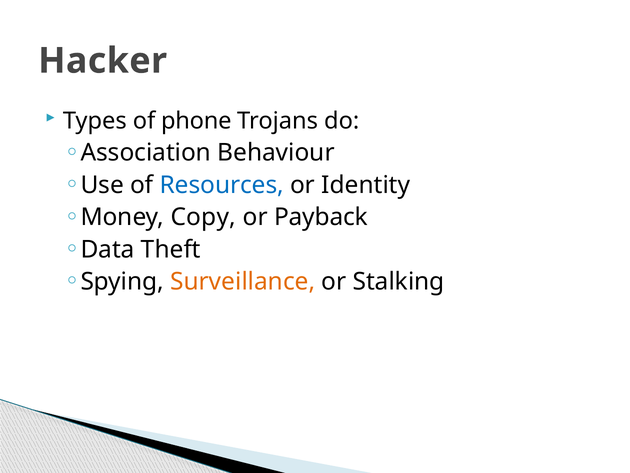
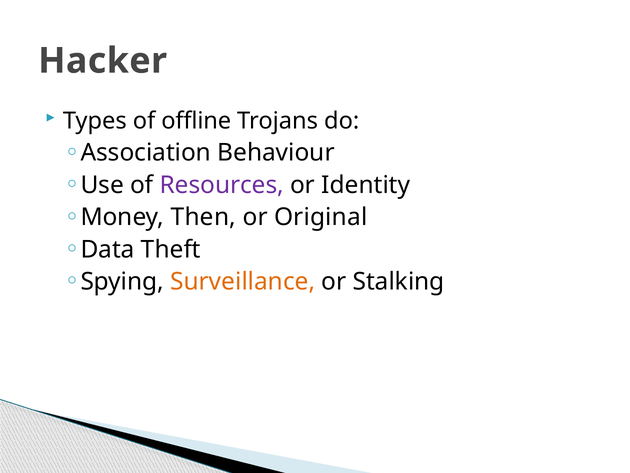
phone: phone -> offline
Resources colour: blue -> purple
Copy: Copy -> Then
Payback: Payback -> Original
